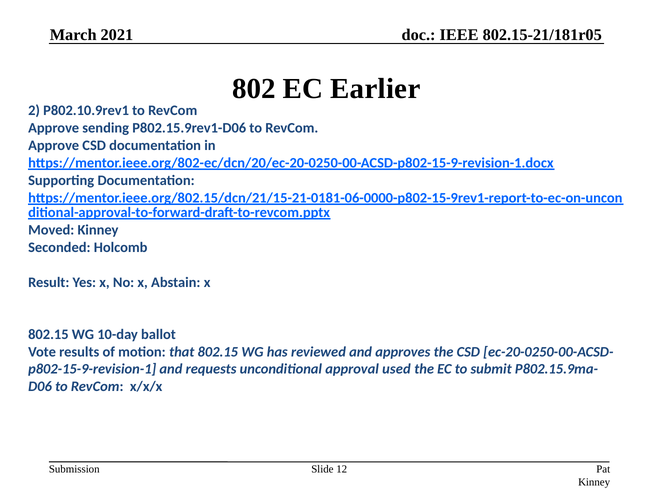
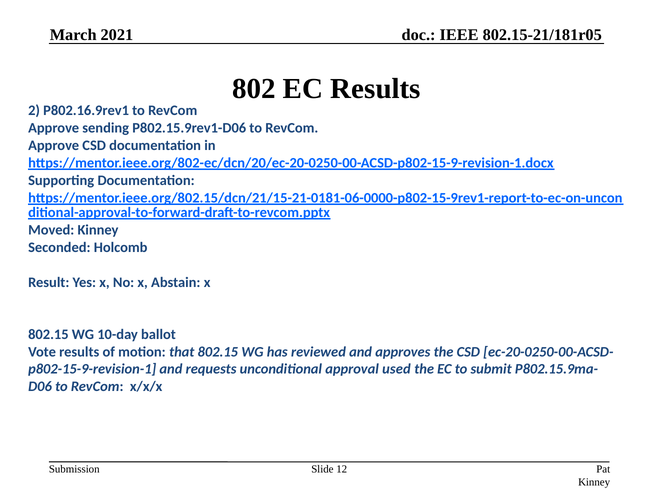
EC Earlier: Earlier -> Results
P802.10.9rev1: P802.10.9rev1 -> P802.16.9rev1
